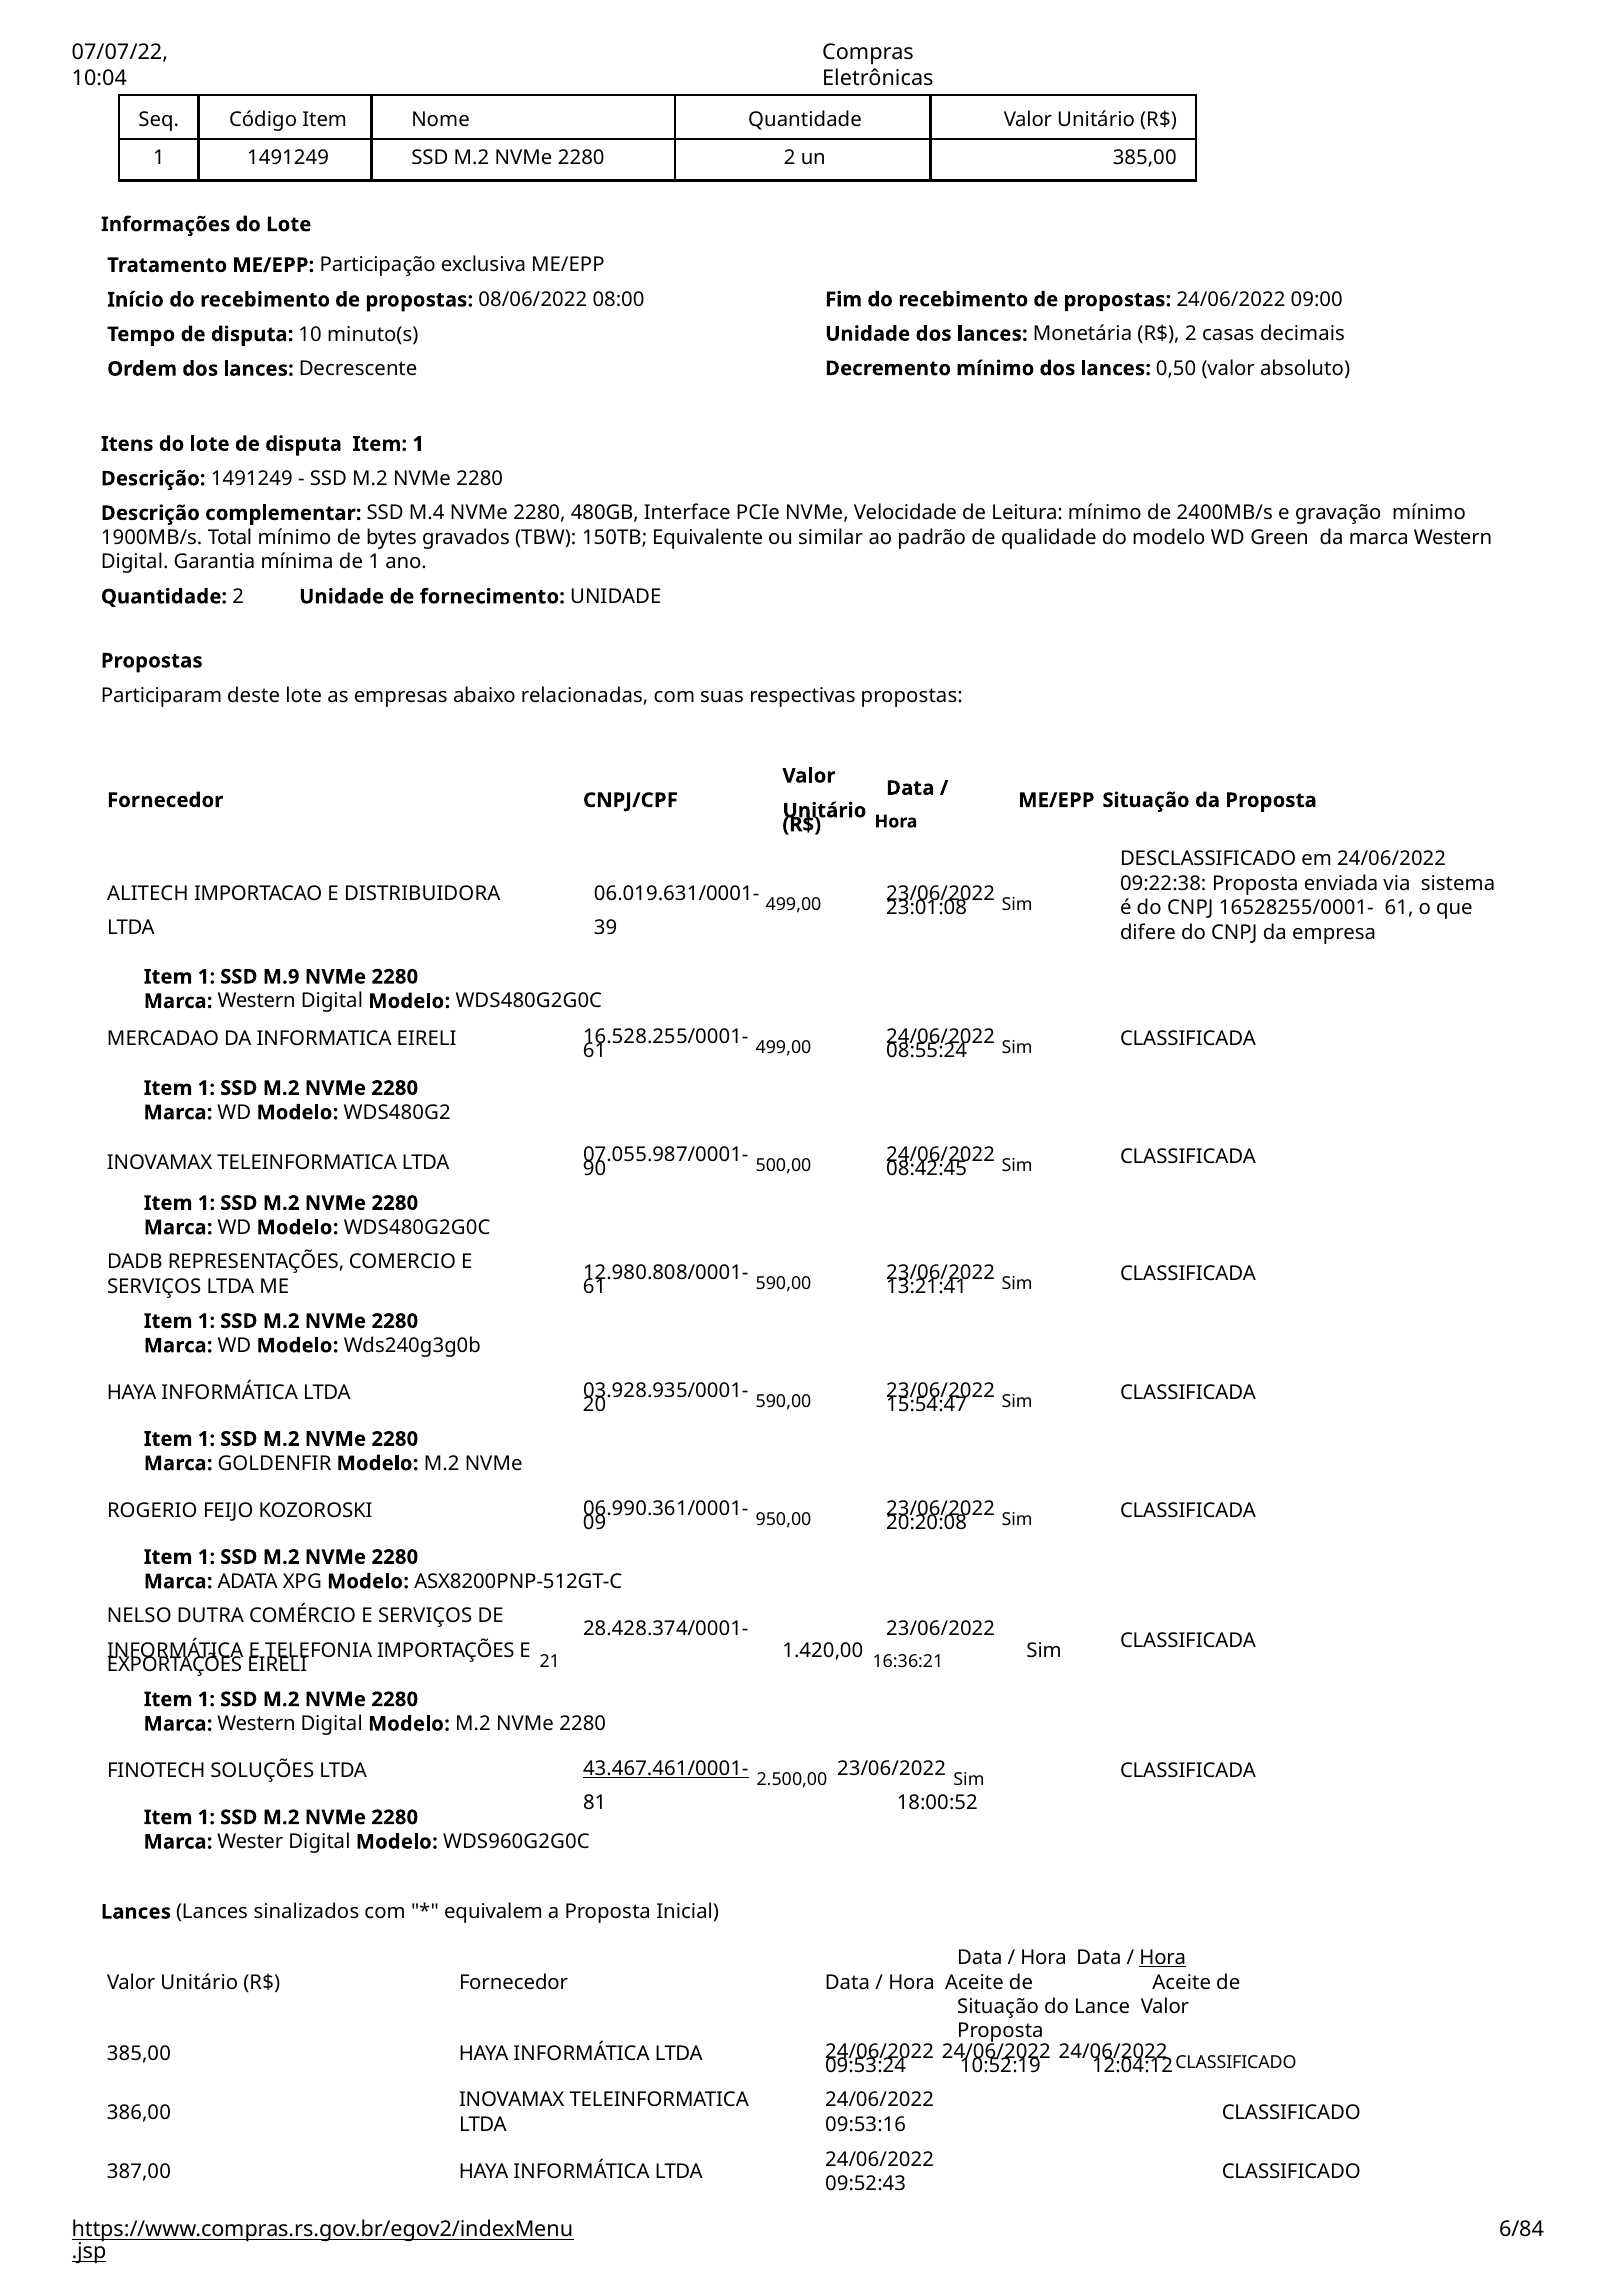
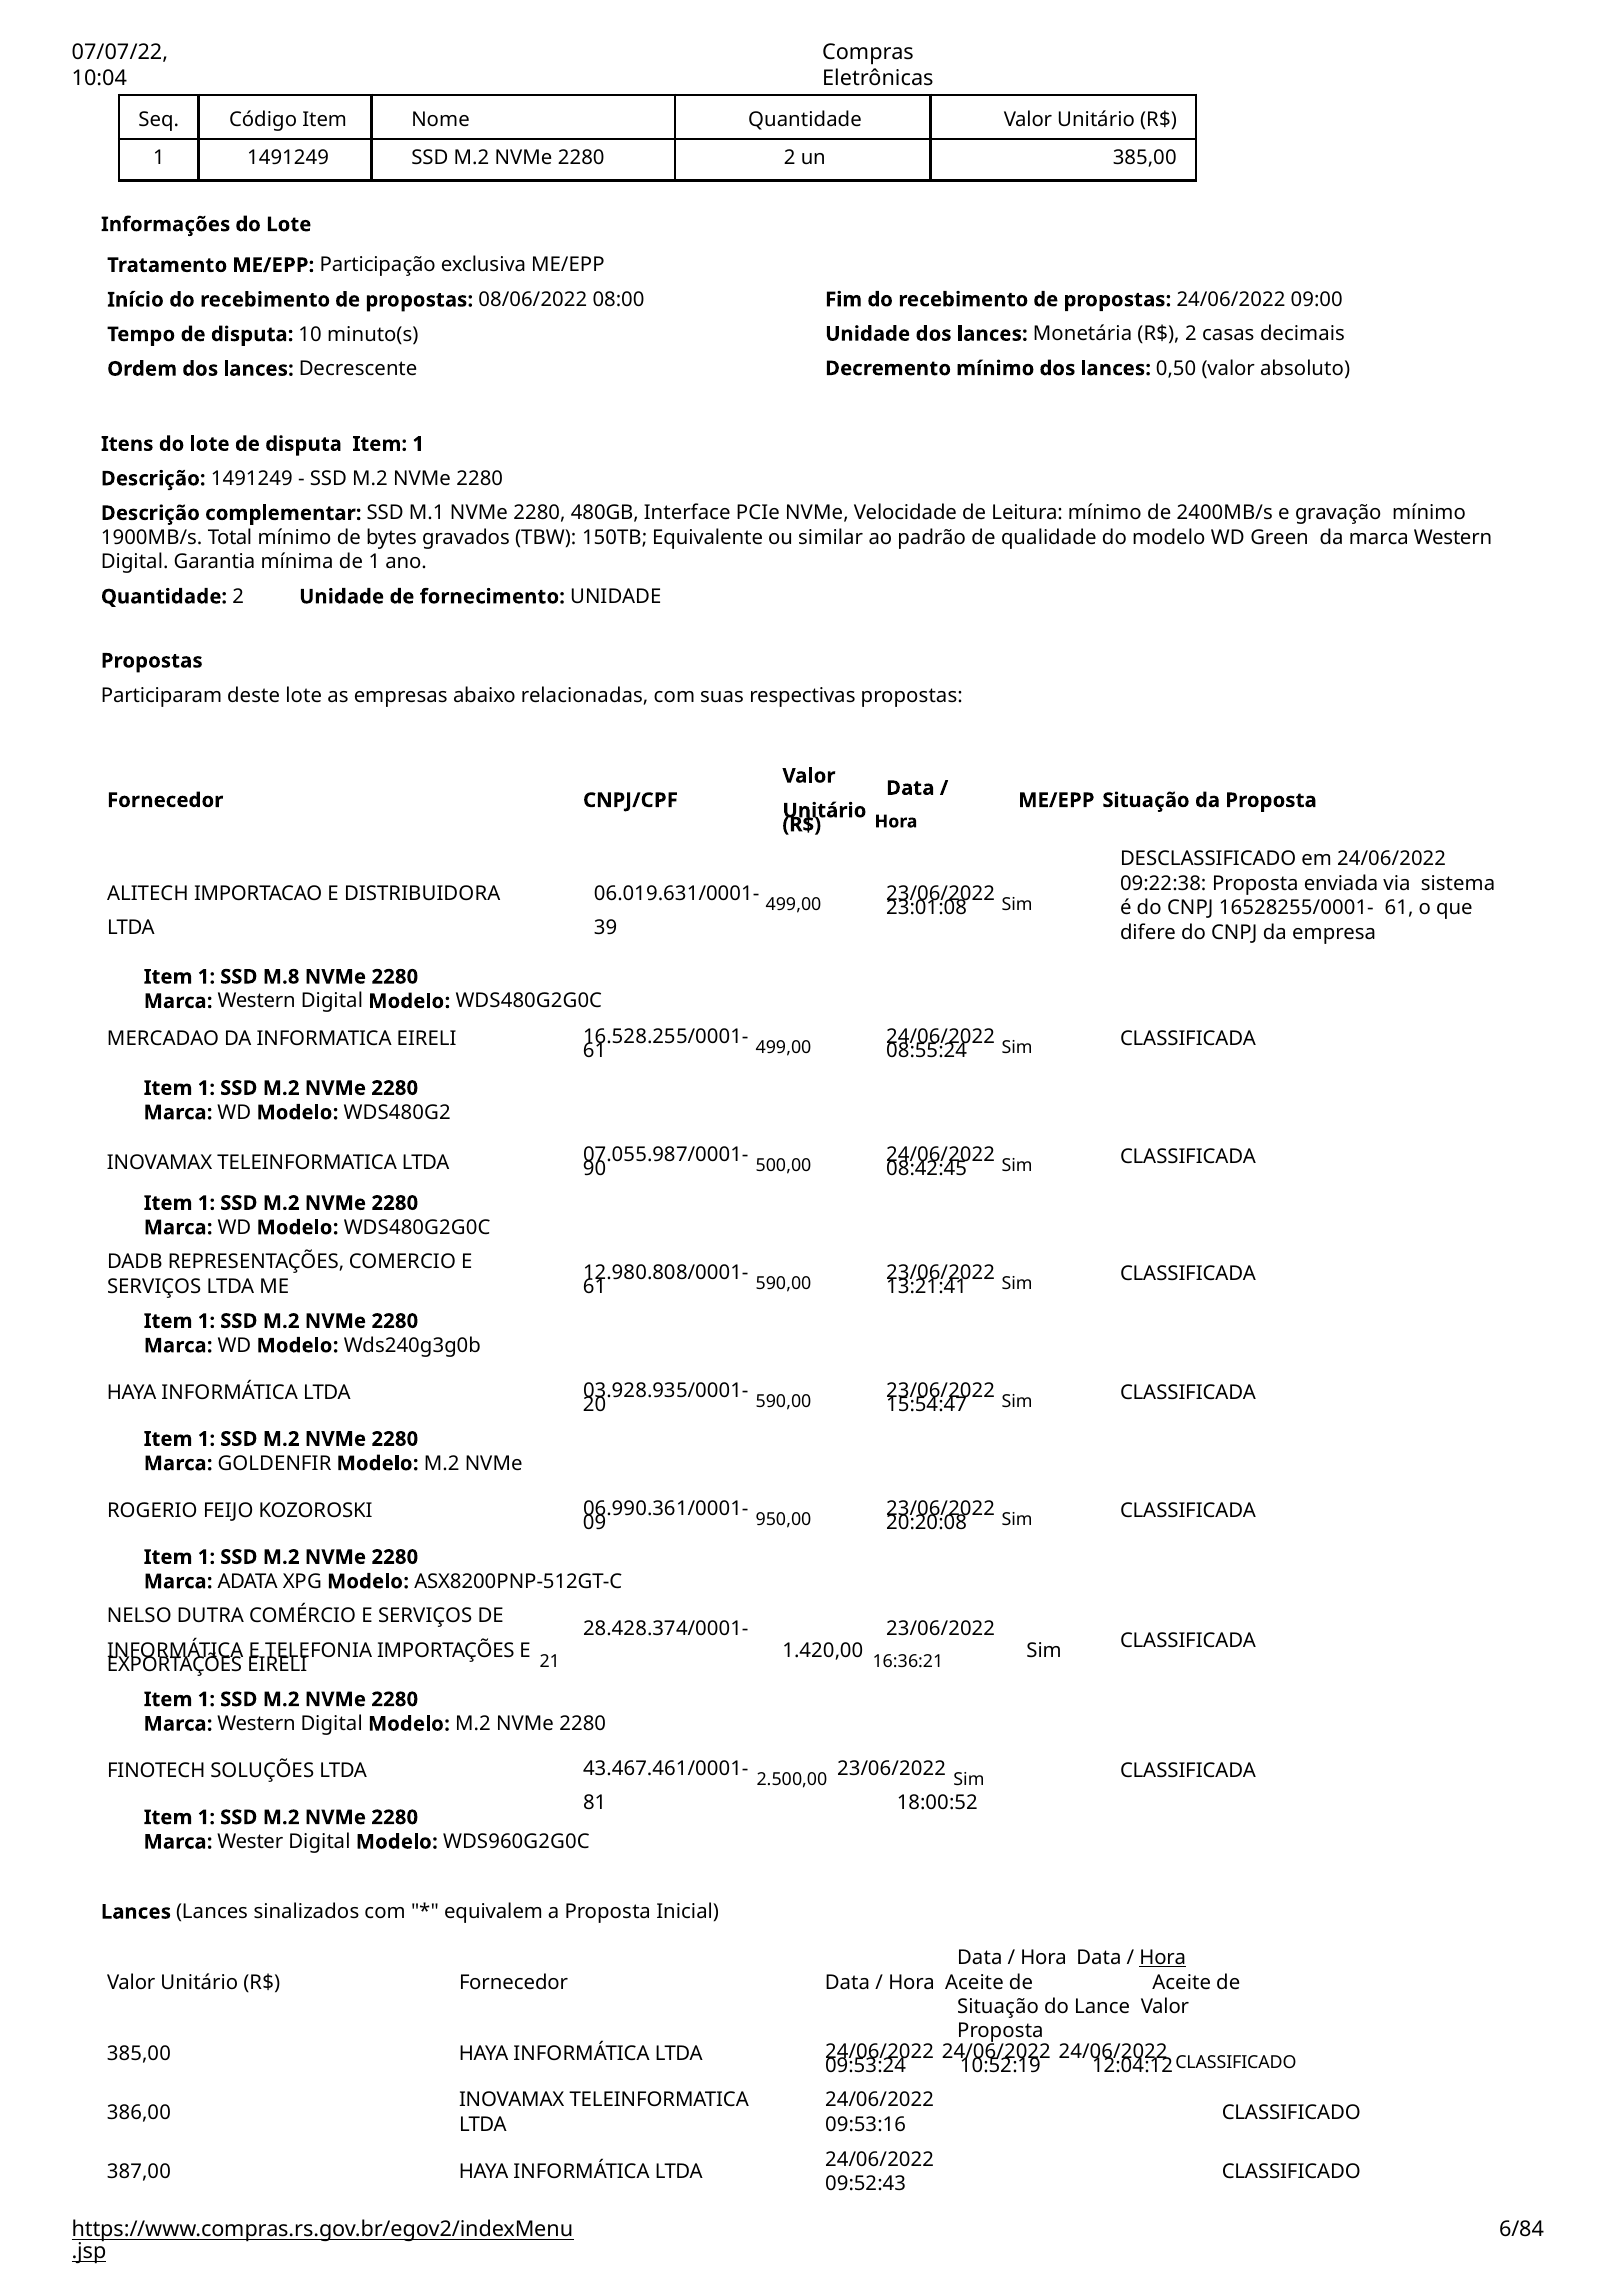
M.4: M.4 -> M.1
M.9: M.9 -> M.8
43.467.461/0001- underline: present -> none
